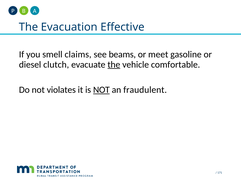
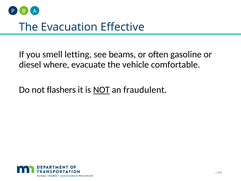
claims: claims -> letting
meet: meet -> often
clutch: clutch -> where
the at (114, 64) underline: present -> none
violates: violates -> flashers
